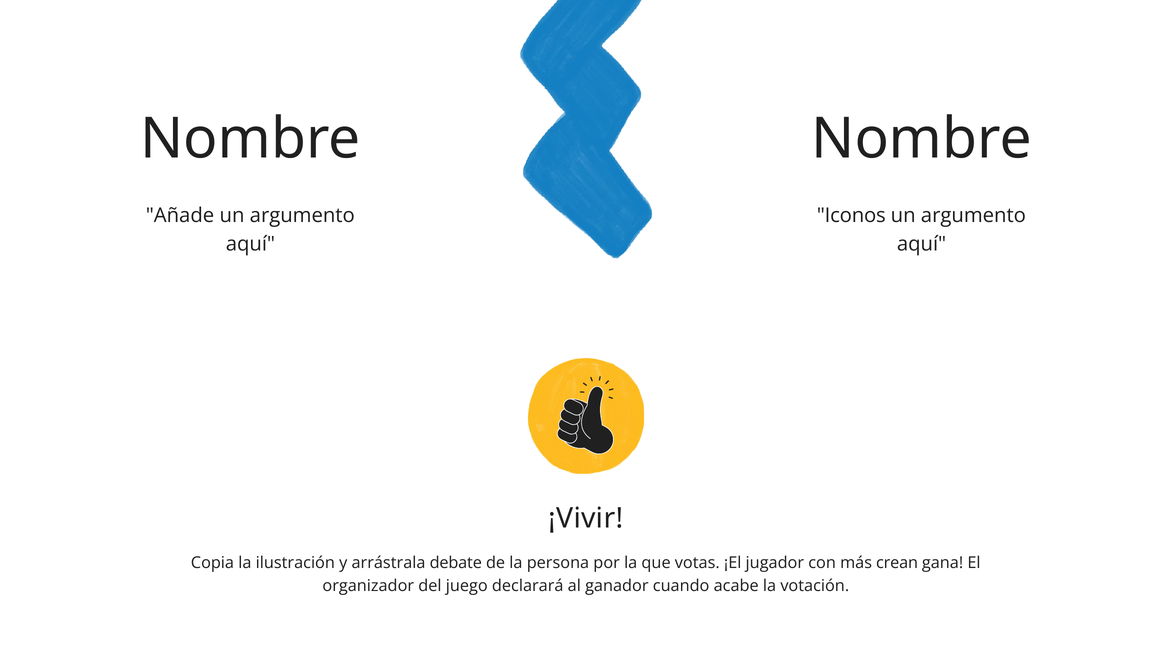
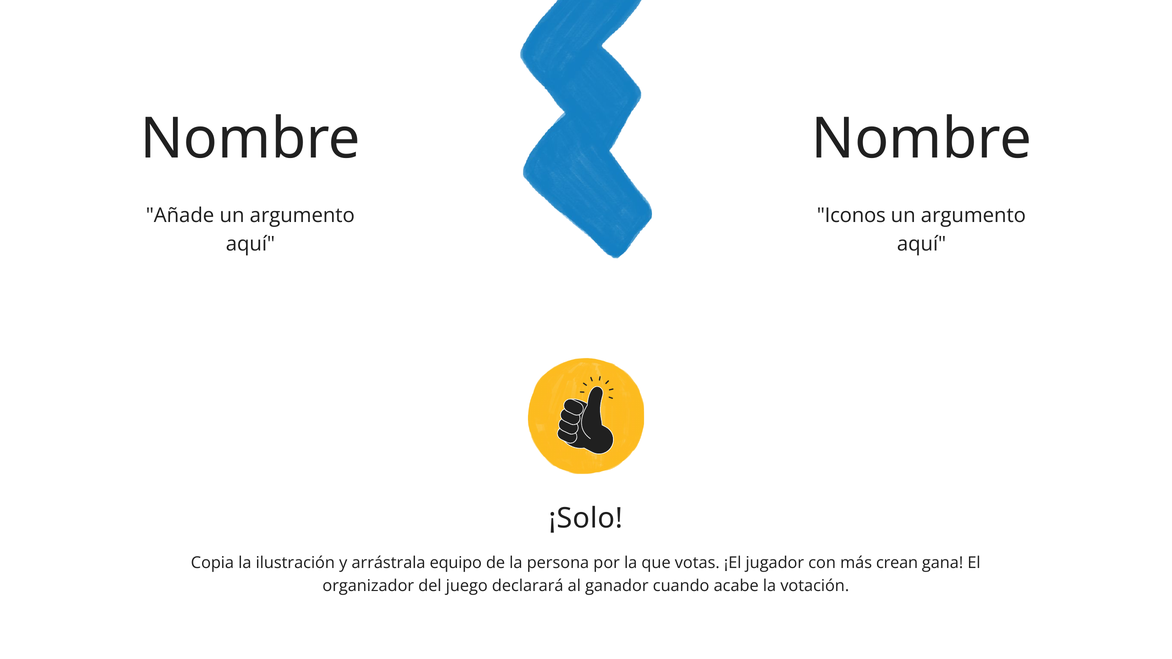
¡Vivir: ¡Vivir -> ¡Solo
debate: debate -> equipo
